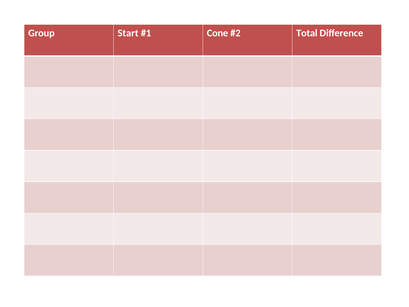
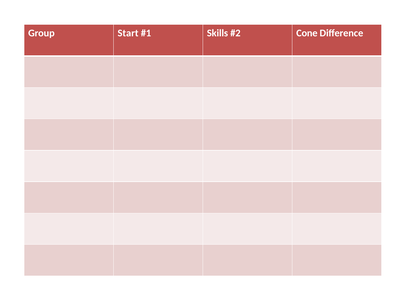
Cone: Cone -> Skills
Total: Total -> Cone
